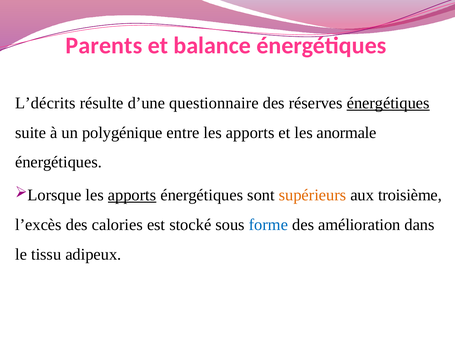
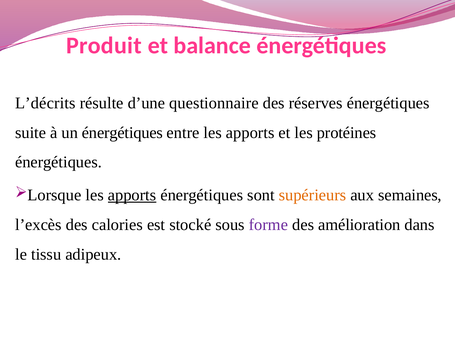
Parents: Parents -> Produit
énergétiques at (388, 103) underline: present -> none
un polygénique: polygénique -> énergétiques
anormale: anormale -> protéines
troisième: troisième -> semaines
forme colour: blue -> purple
